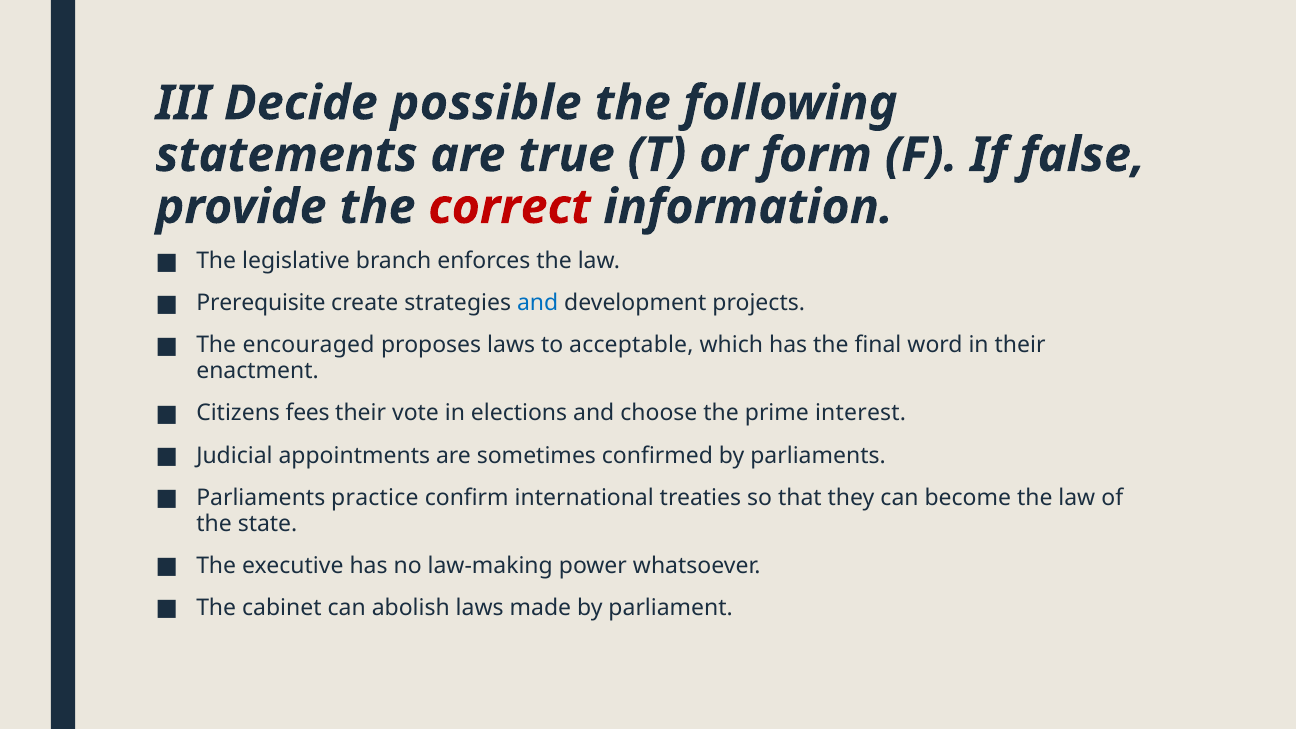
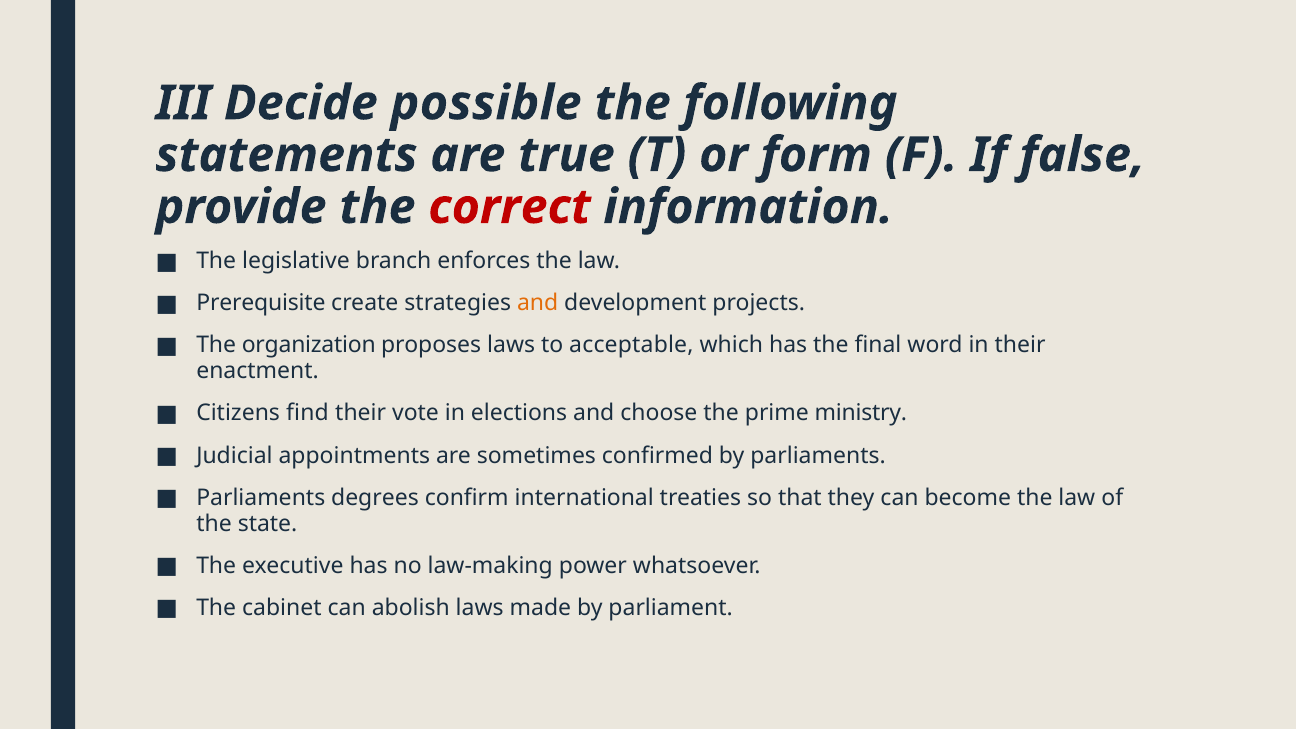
and at (538, 303) colour: blue -> orange
encouraged: encouraged -> organization
fees: fees -> find
interest: interest -> ministry
practice: practice -> degrees
